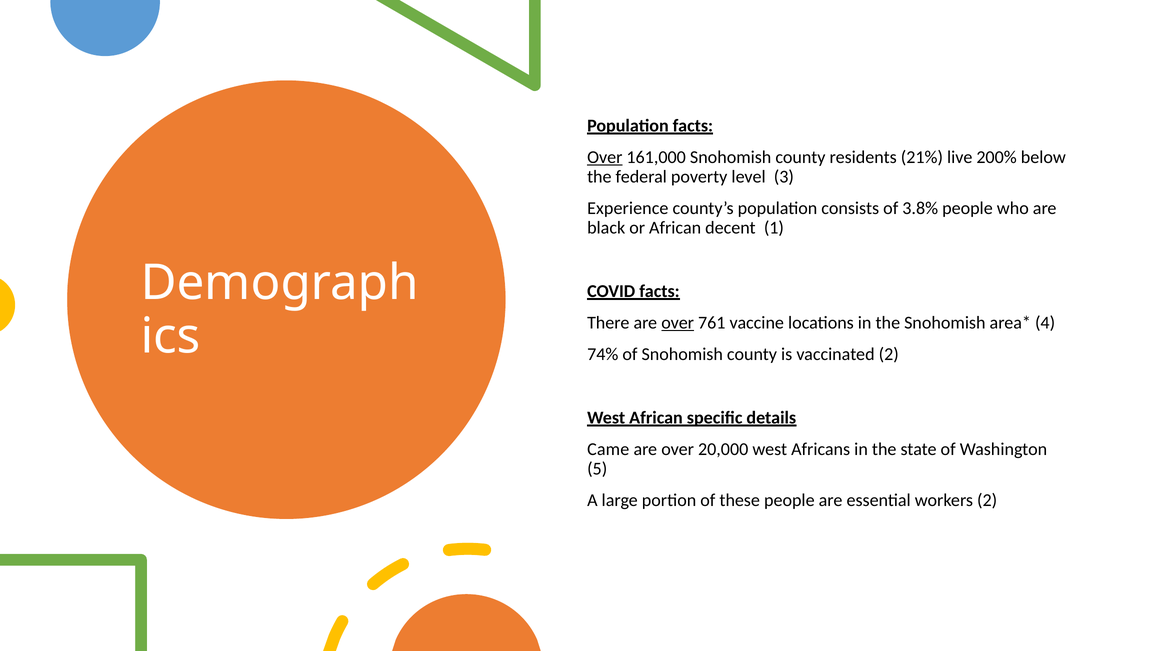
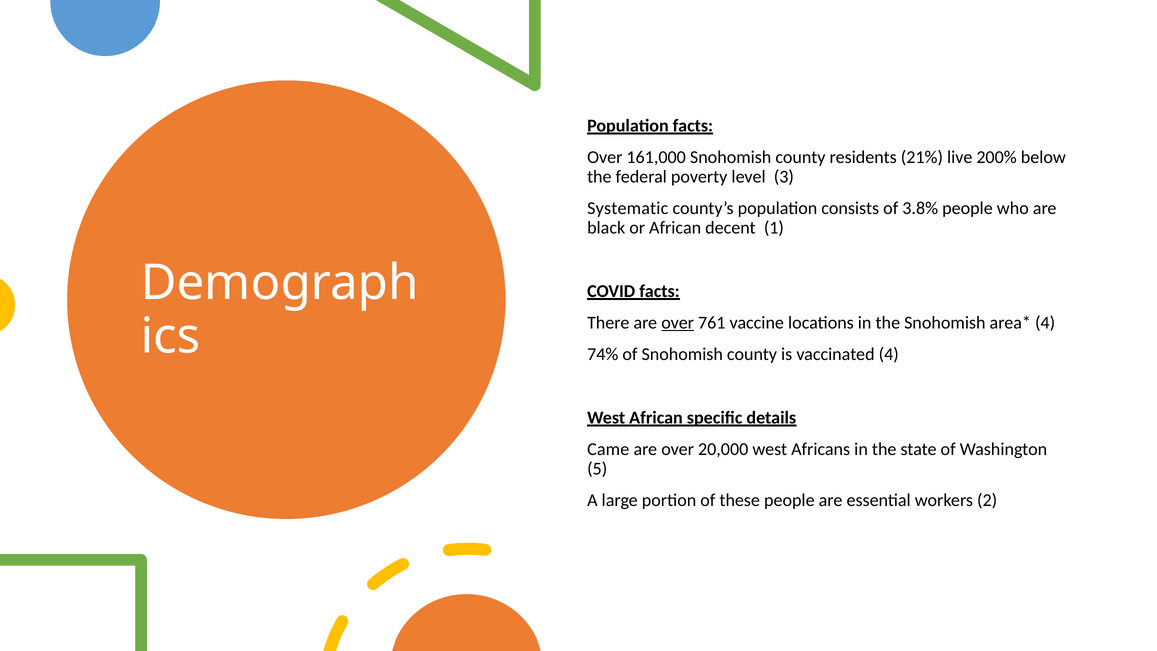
Over at (605, 157) underline: present -> none
Experience: Experience -> Systematic
vaccinated 2: 2 -> 4
